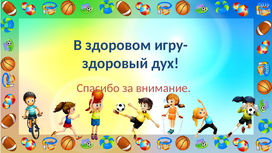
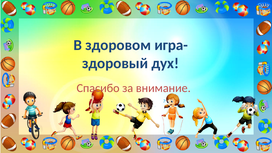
игру-: игру- -> игра-
